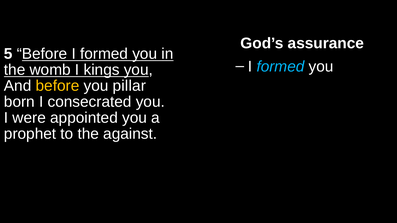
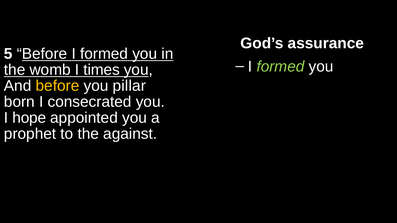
formed at (280, 67) colour: light blue -> light green
kings: kings -> times
were: were -> hope
